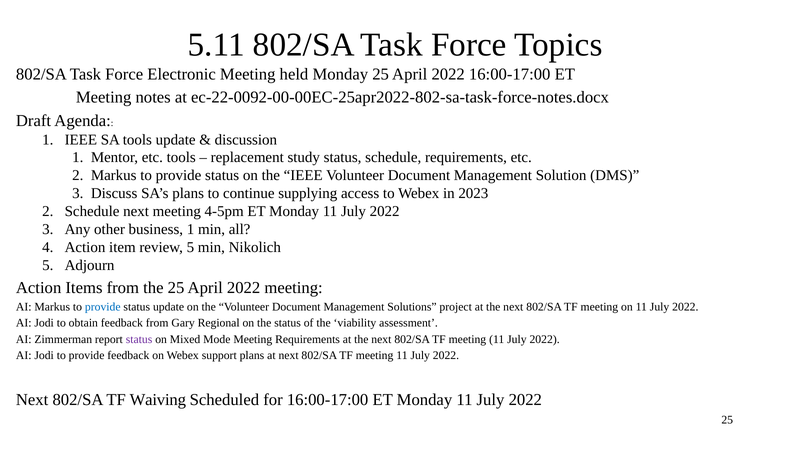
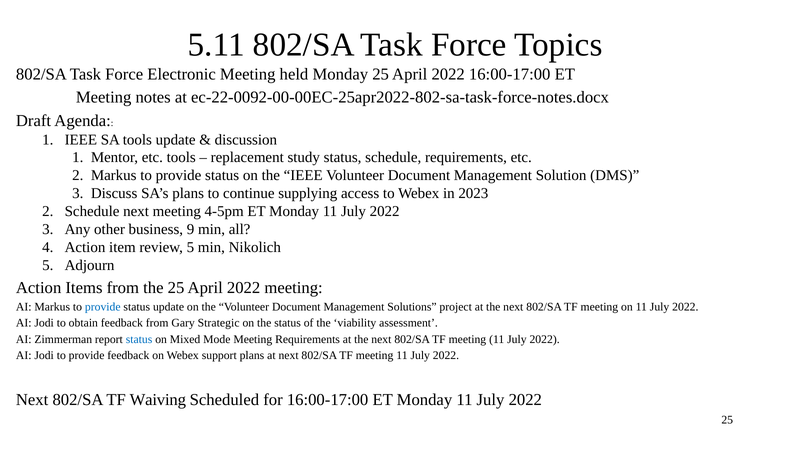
business 1: 1 -> 9
Regional: Regional -> Strategic
status at (139, 340) colour: purple -> blue
